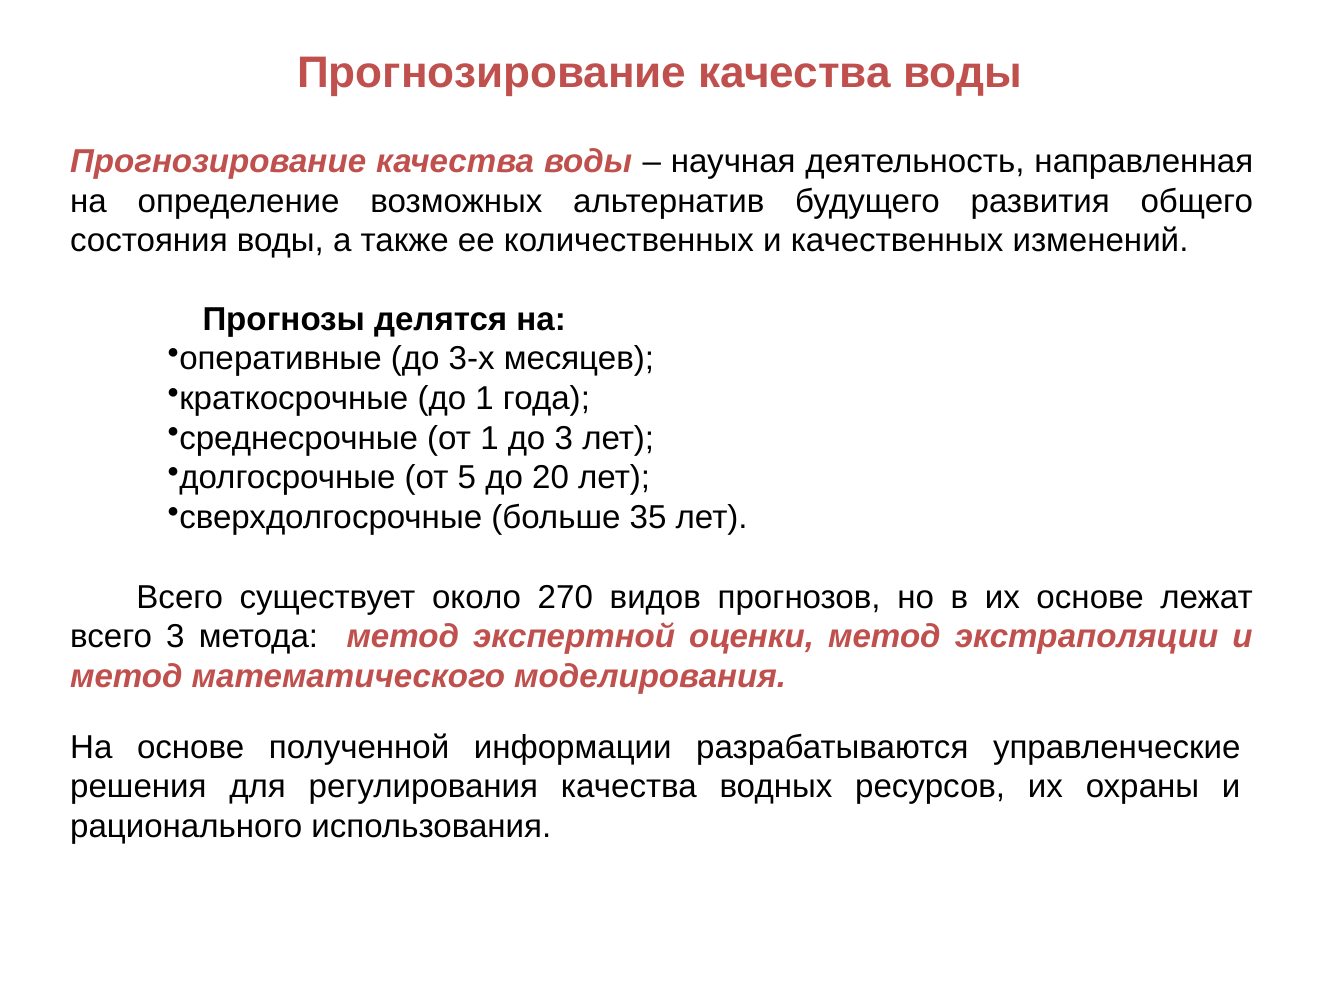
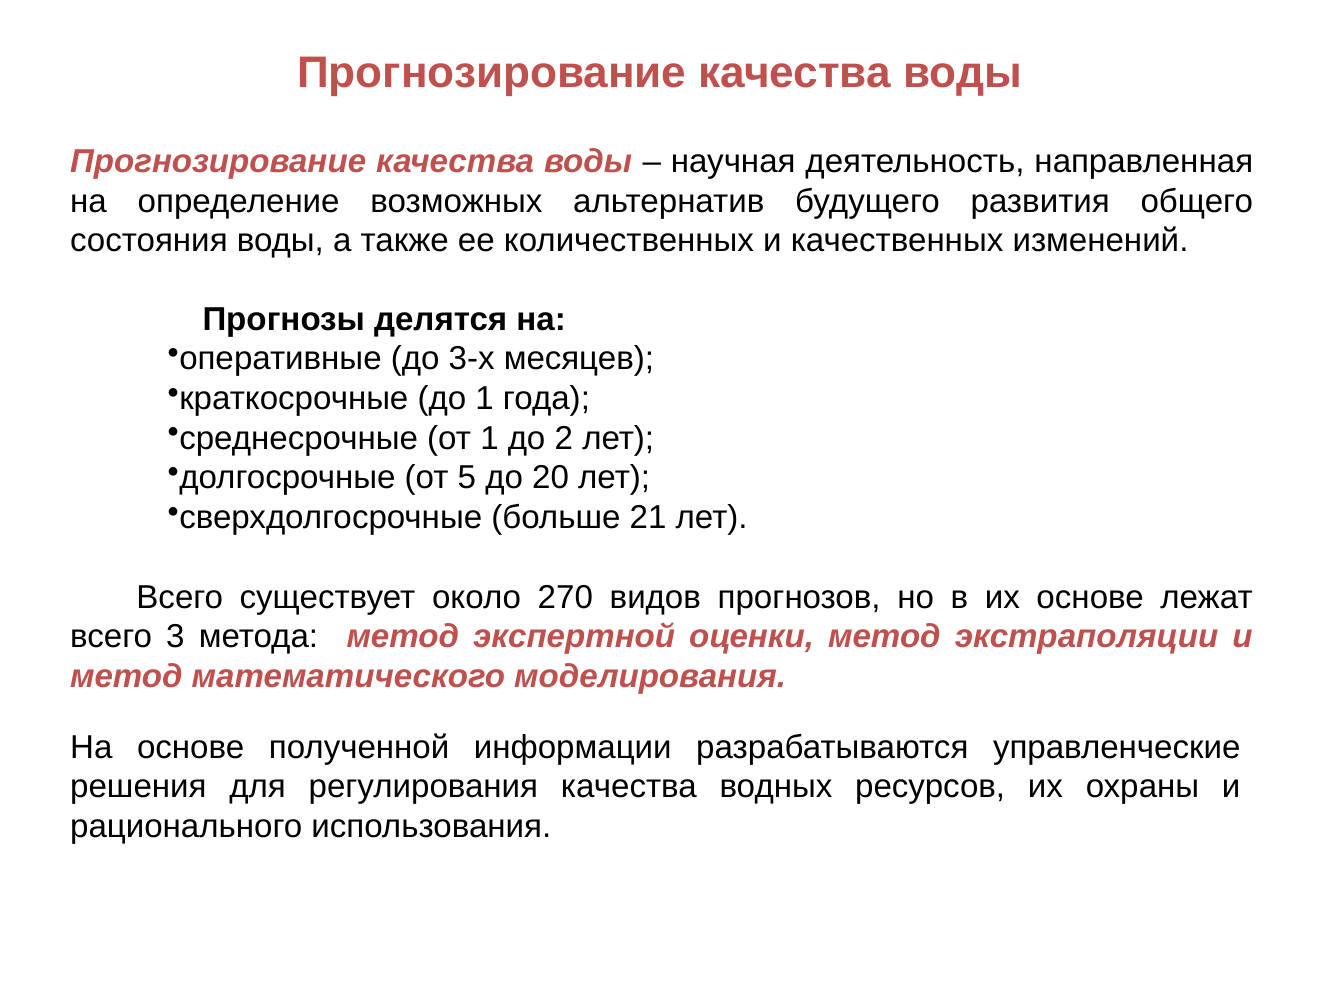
до 3: 3 -> 2
35: 35 -> 21
